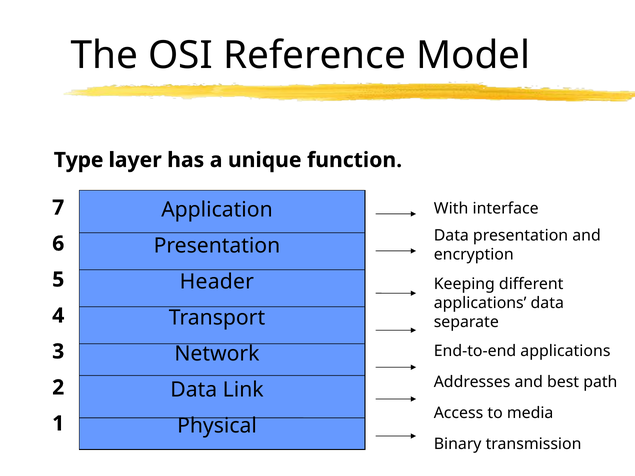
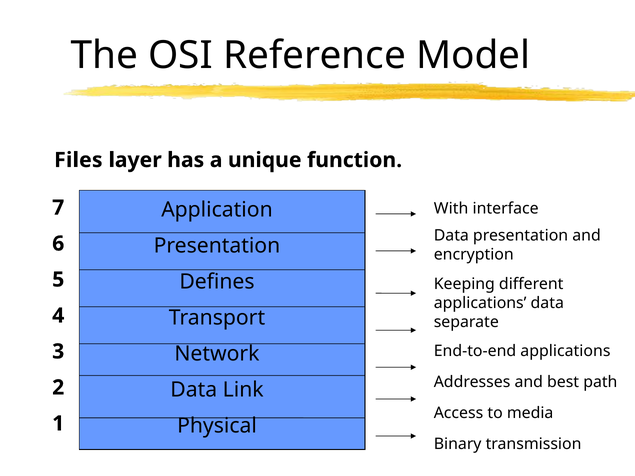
Type: Type -> Files
Header: Header -> Defines
